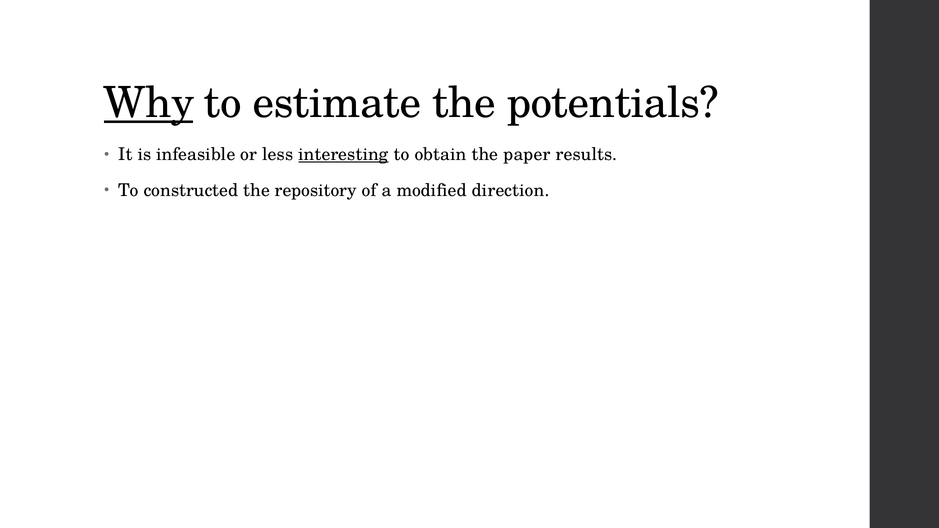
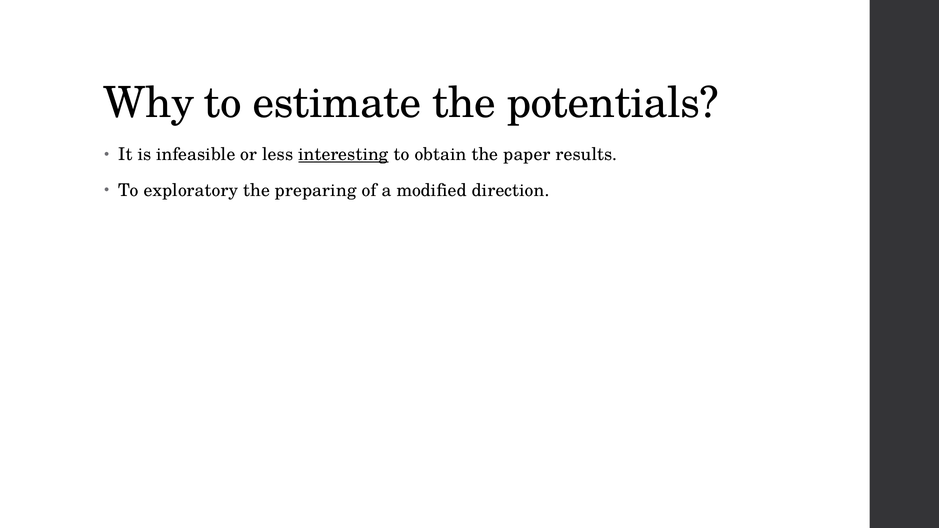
Why underline: present -> none
constructed: constructed -> exploratory
repository: repository -> preparing
